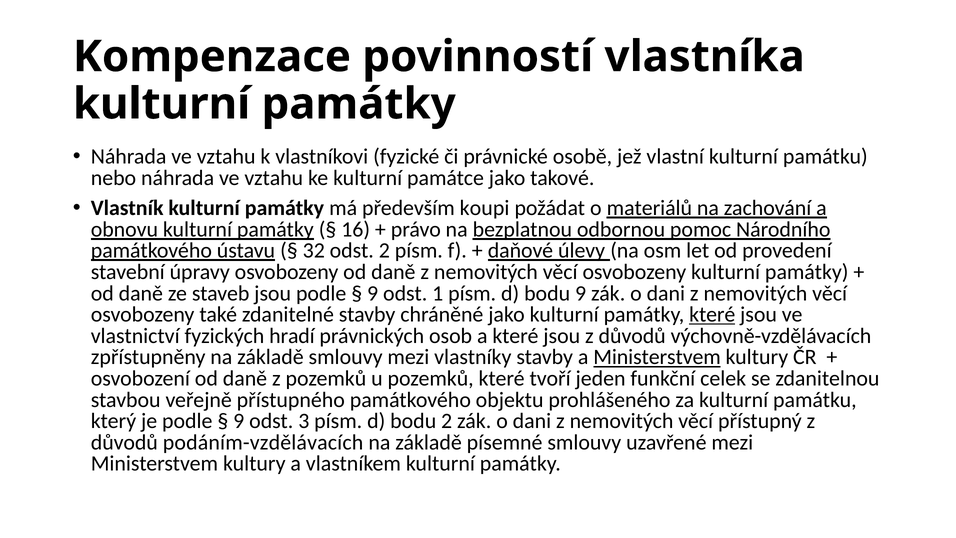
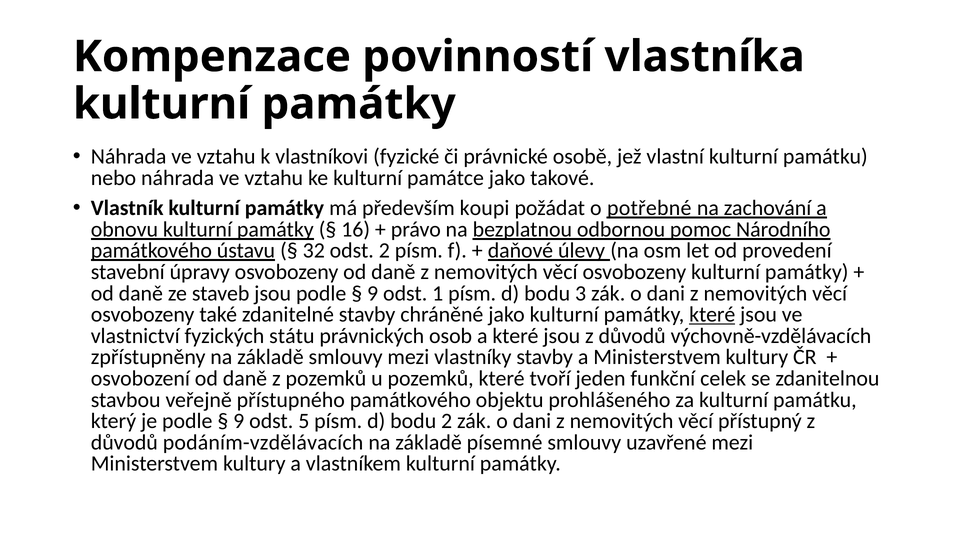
materiálů: materiálů -> potřebné
bodu 9: 9 -> 3
hradí: hradí -> státu
Ministerstvem at (657, 357) underline: present -> none
3: 3 -> 5
